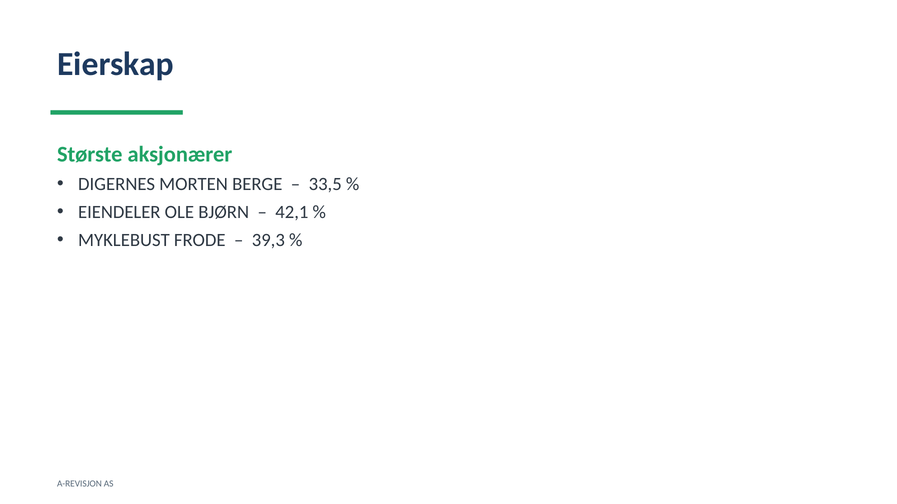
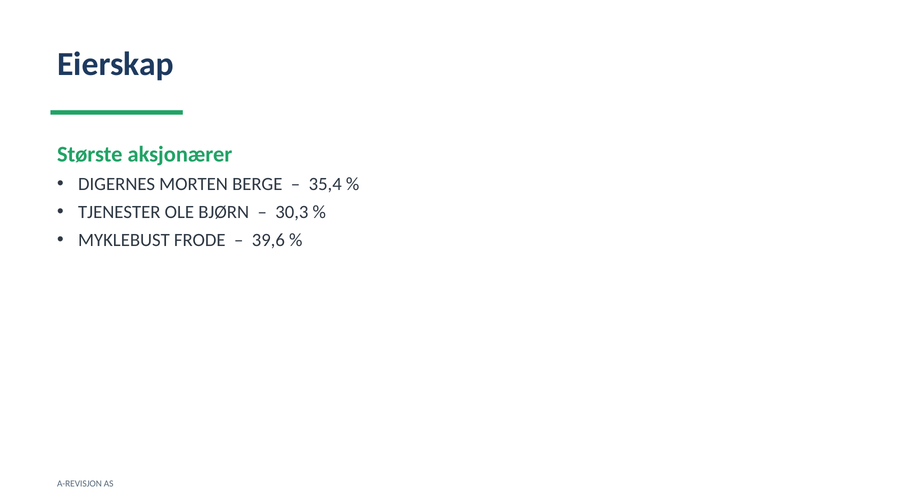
33,5: 33,5 -> 35,4
EIENDELER: EIENDELER -> TJENESTER
42,1: 42,1 -> 30,3
39,3: 39,3 -> 39,6
